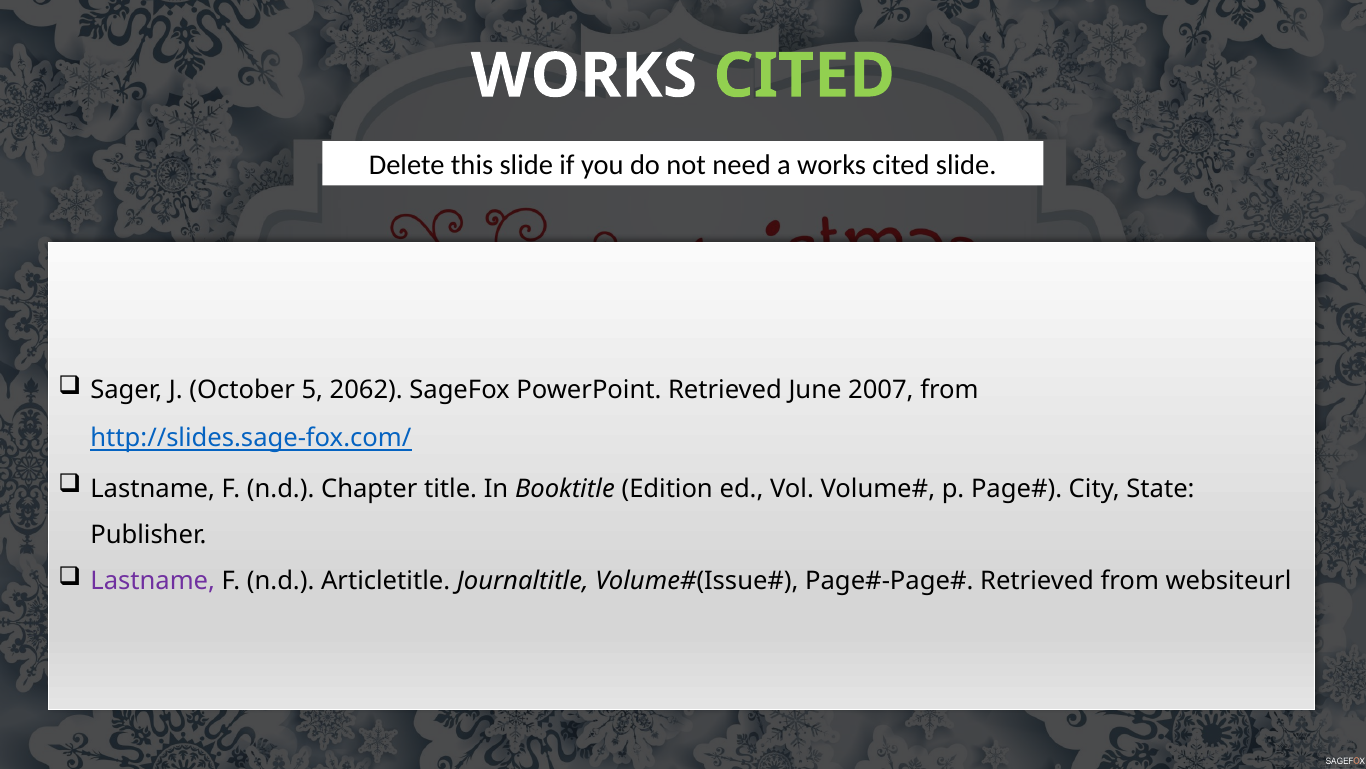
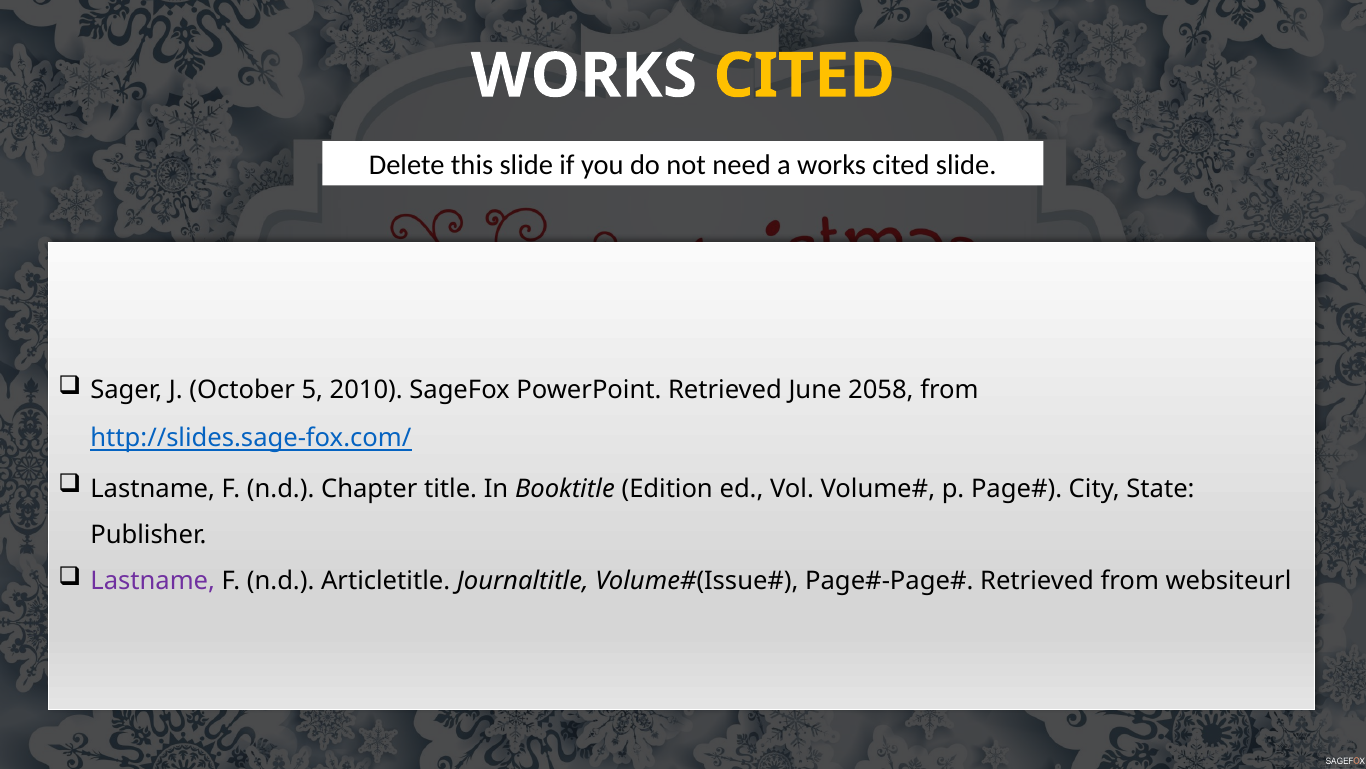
CITED at (804, 76) colour: light green -> yellow
2062: 2062 -> 2010
2007: 2007 -> 2058
